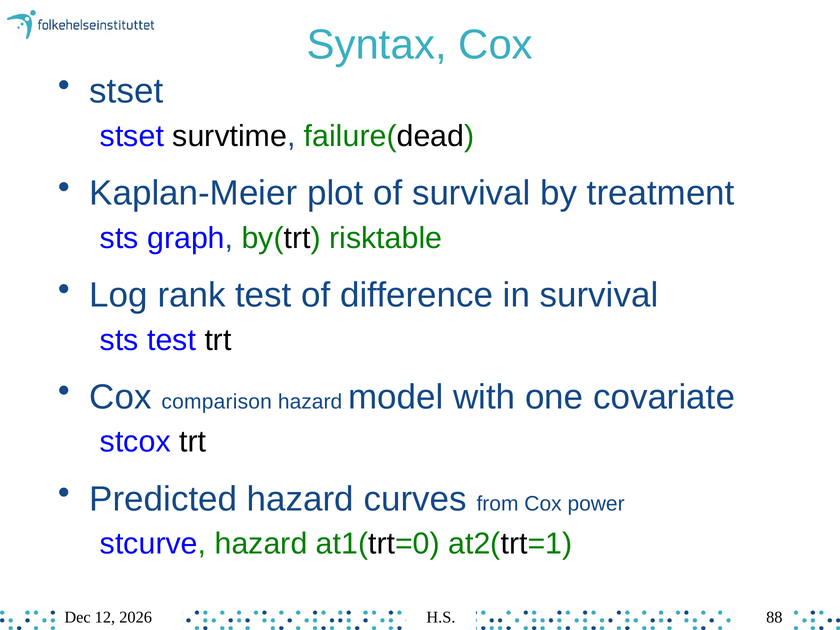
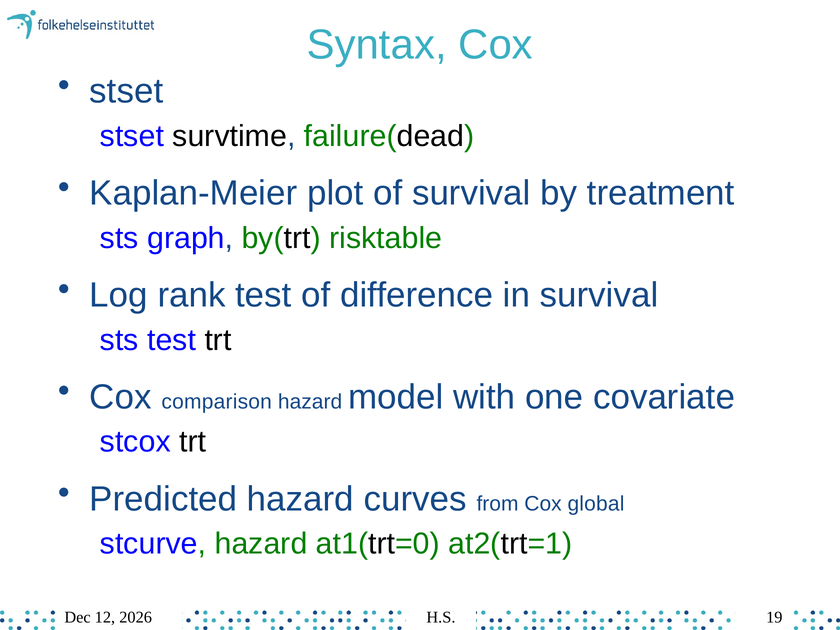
power: power -> global
88: 88 -> 19
